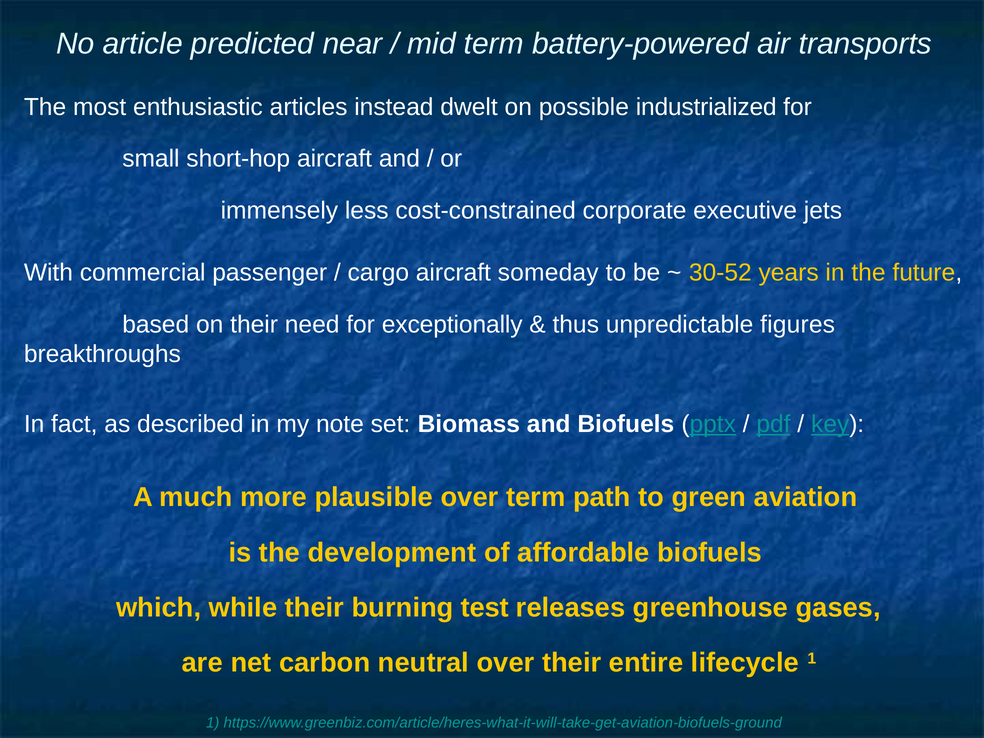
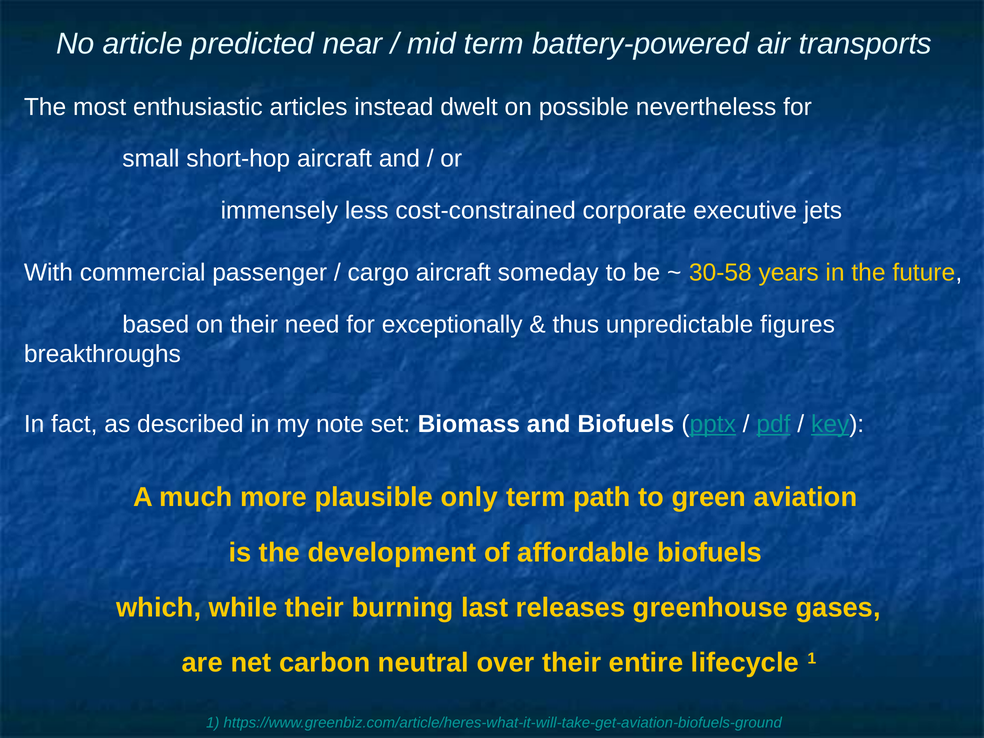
industrialized: industrialized -> nevertheless
30-52: 30-52 -> 30-58
plausible over: over -> only
test: test -> last
